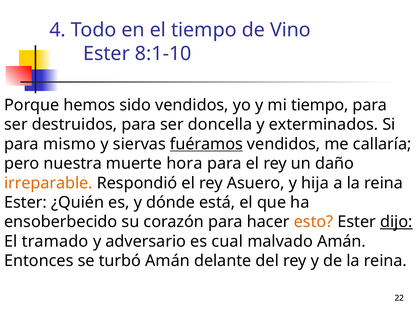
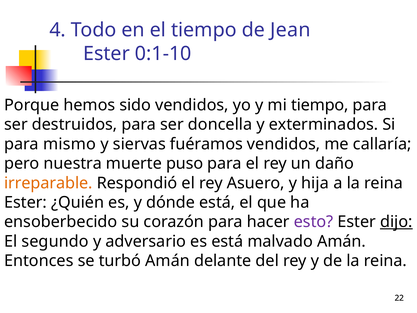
Vino: Vino -> Jean
8:1-10: 8:1-10 -> 0:1-10
fuéramos underline: present -> none
hora: hora -> puso
esto colour: orange -> purple
tramado: tramado -> segundo
es cual: cual -> está
